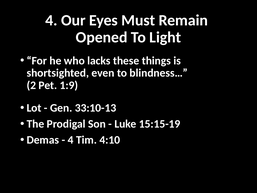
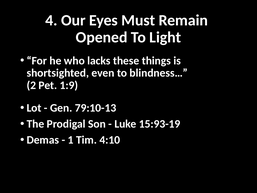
33:10-13: 33:10-13 -> 79:10-13
15:15-19: 15:15-19 -> 15:93-19
4 at (71, 140): 4 -> 1
